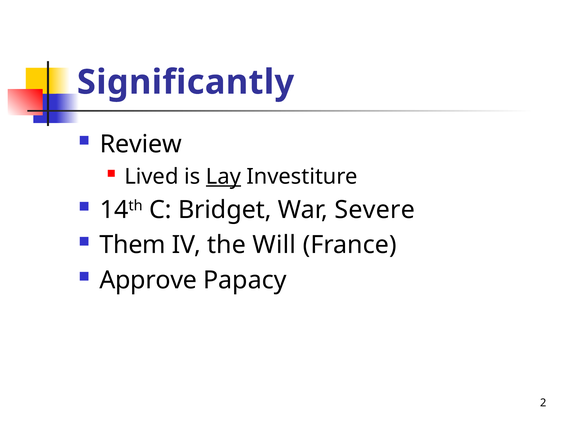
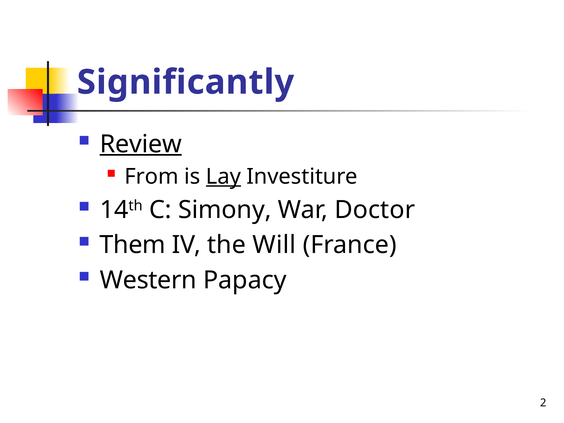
Review underline: none -> present
Lived: Lived -> From
Bridget: Bridget -> Simony
Severe: Severe -> Doctor
Approve: Approve -> Western
